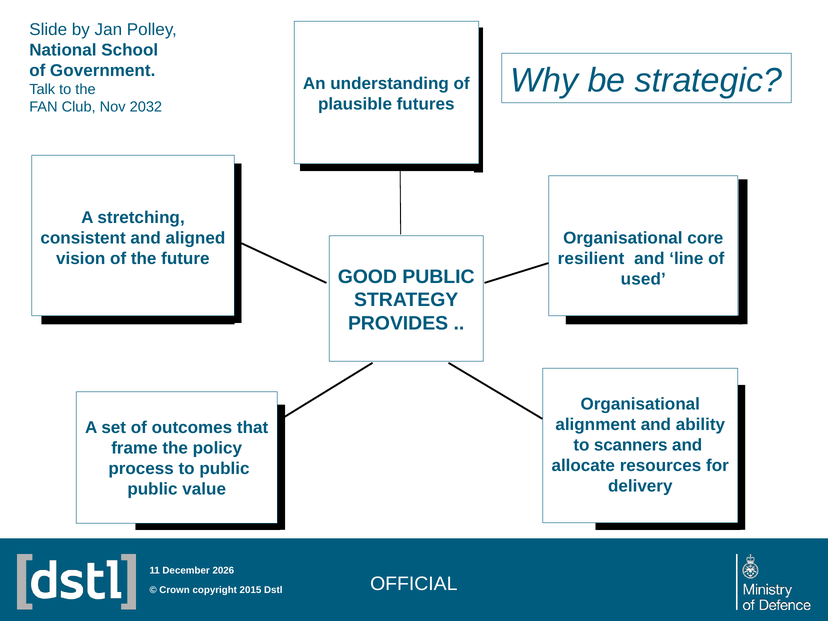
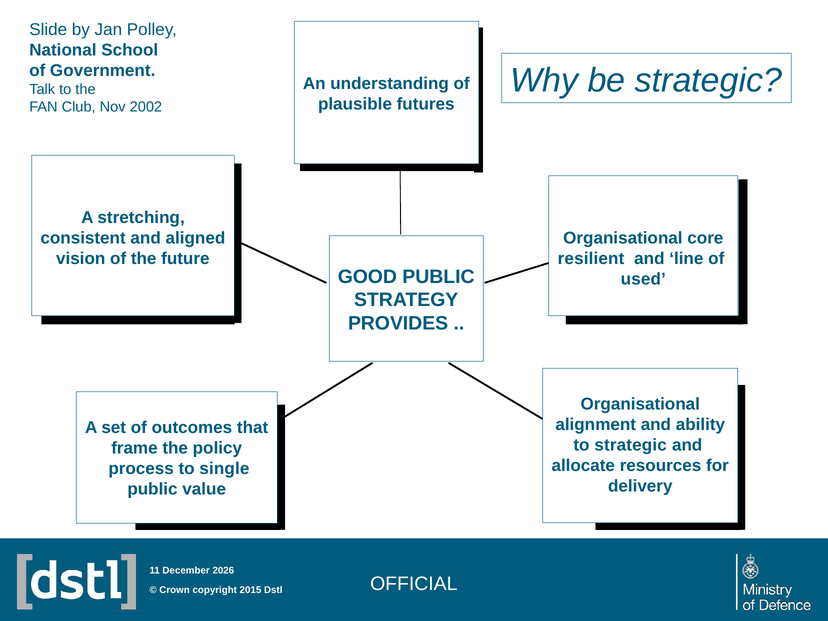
2032: 2032 -> 2002
to scanners: scanners -> strategic
to public: public -> single
